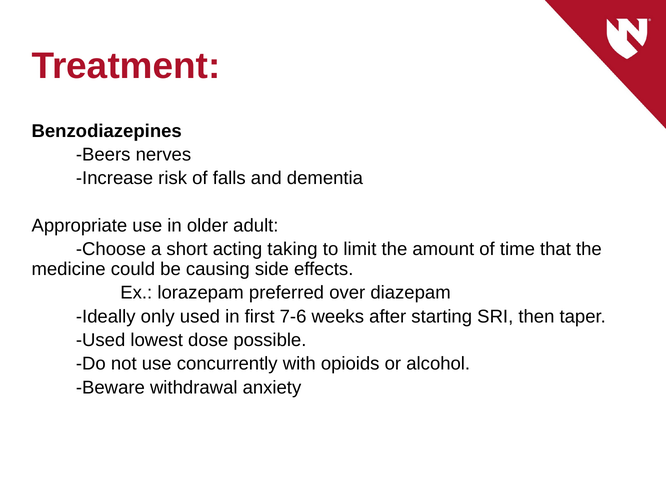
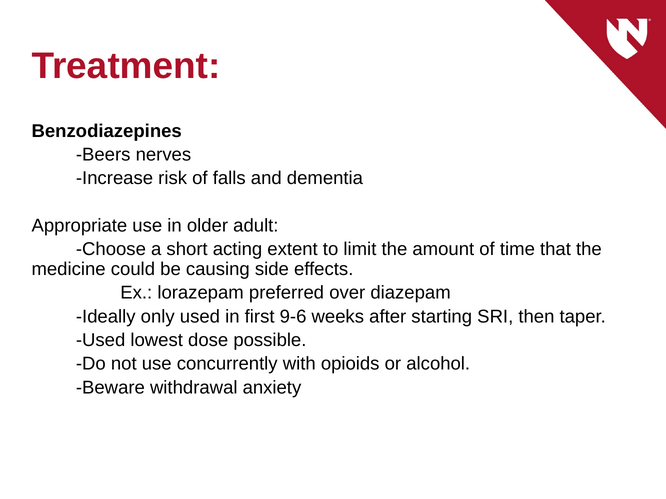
taking: taking -> extent
7-6: 7-6 -> 9-6
